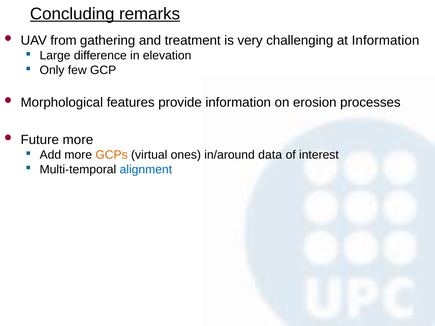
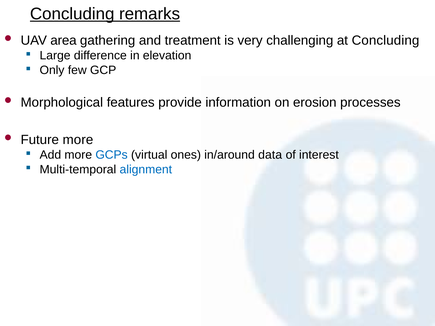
from: from -> area
at Information: Information -> Concluding
GCPs colour: orange -> blue
